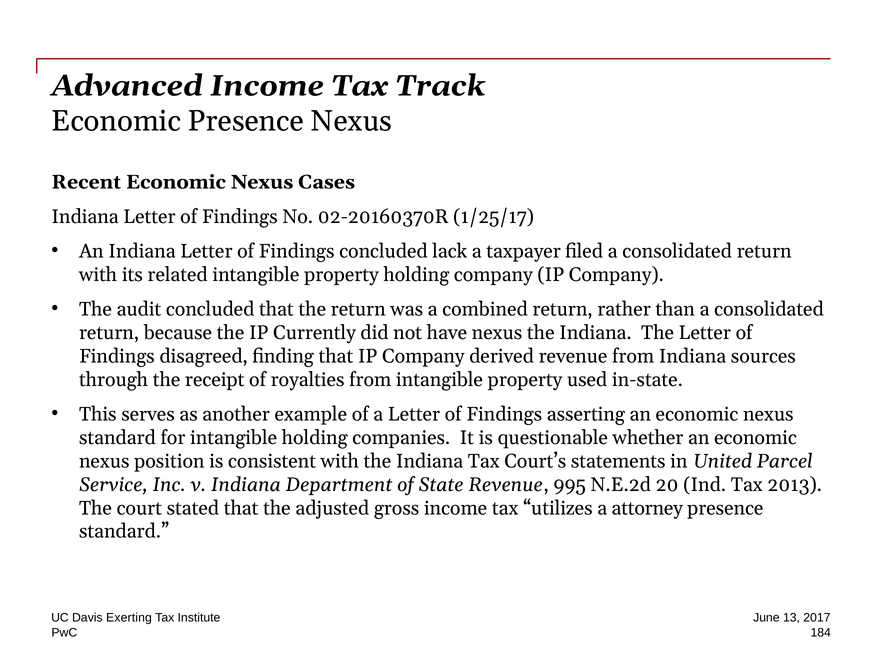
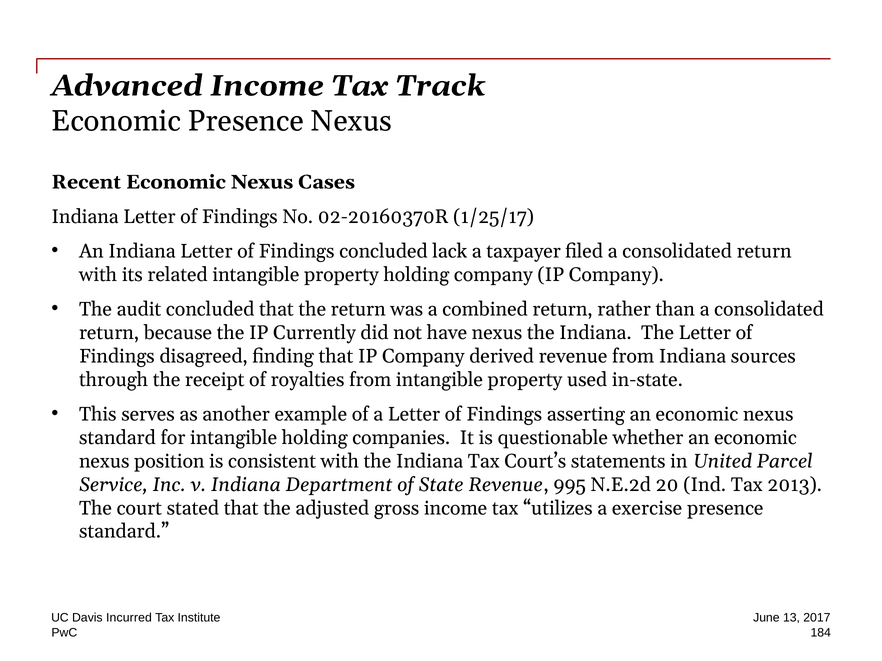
attorney: attorney -> exercise
Exerting: Exerting -> Incurred
